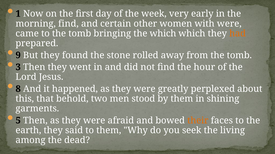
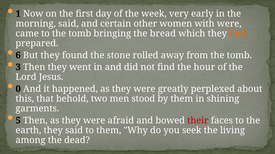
morning find: find -> said
the which: which -> bread
9: 9 -> 6
8: 8 -> 0
their colour: orange -> red
